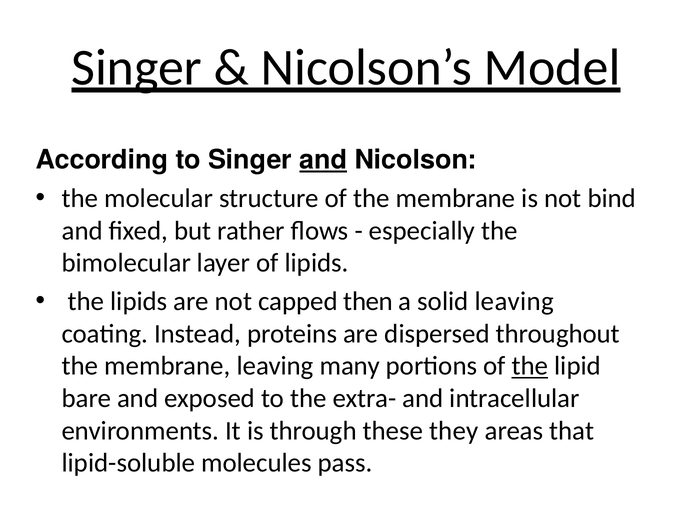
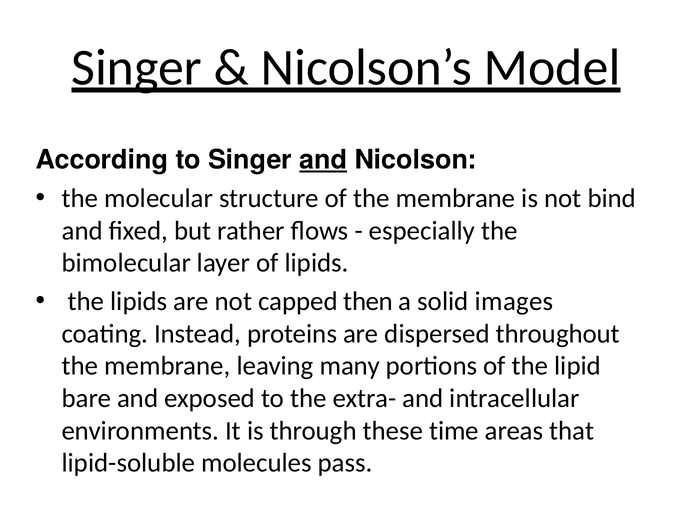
solid leaving: leaving -> images
the at (530, 366) underline: present -> none
they: they -> time
